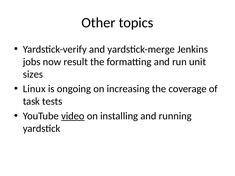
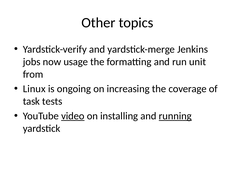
result: result -> usage
sizes: sizes -> from
running underline: none -> present
